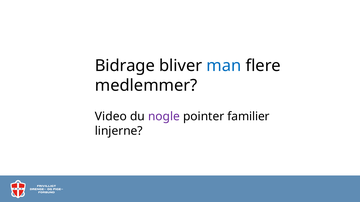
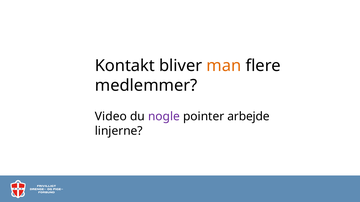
Bidrage: Bidrage -> Kontakt
man colour: blue -> orange
familier: familier -> arbejde
